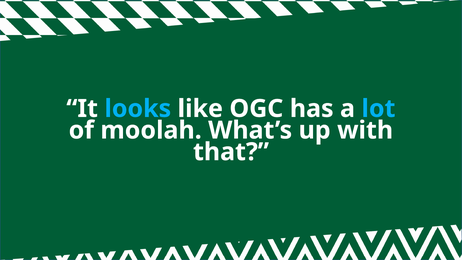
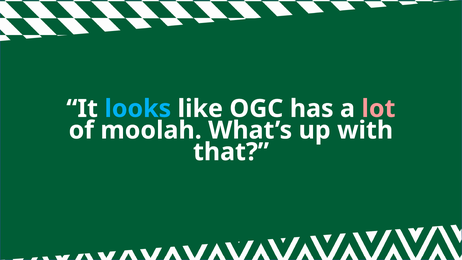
lot colour: light blue -> pink
